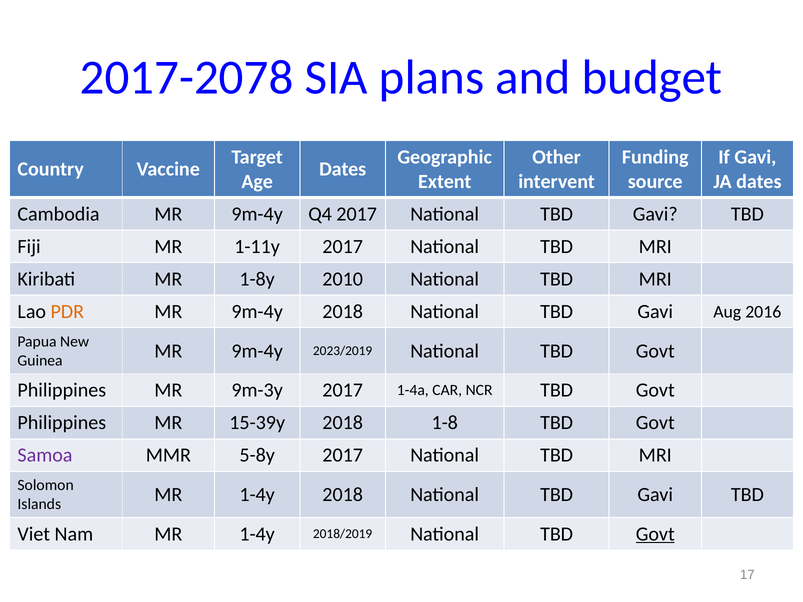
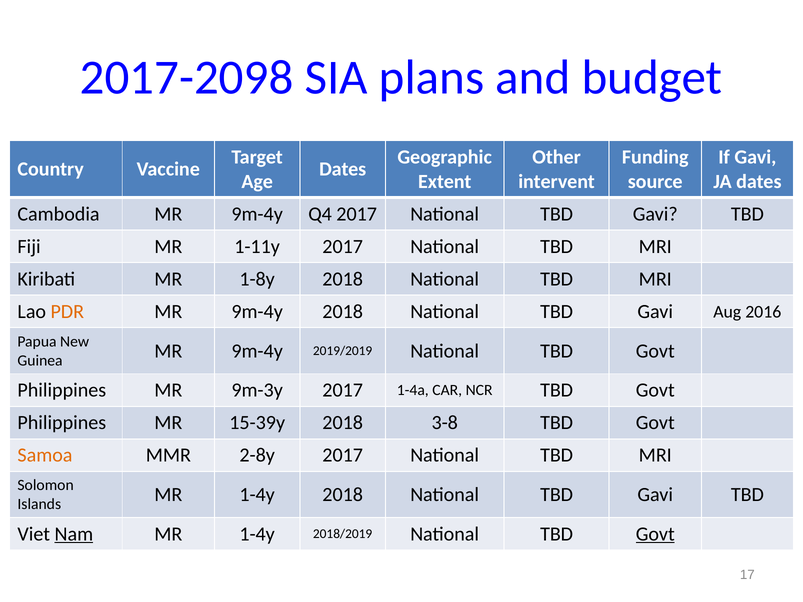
2017-2078: 2017-2078 -> 2017-2098
1-8y 2010: 2010 -> 2018
2023/2019: 2023/2019 -> 2019/2019
1-8: 1-8 -> 3-8
Samoa colour: purple -> orange
5-8y: 5-8y -> 2-8y
Nam underline: none -> present
